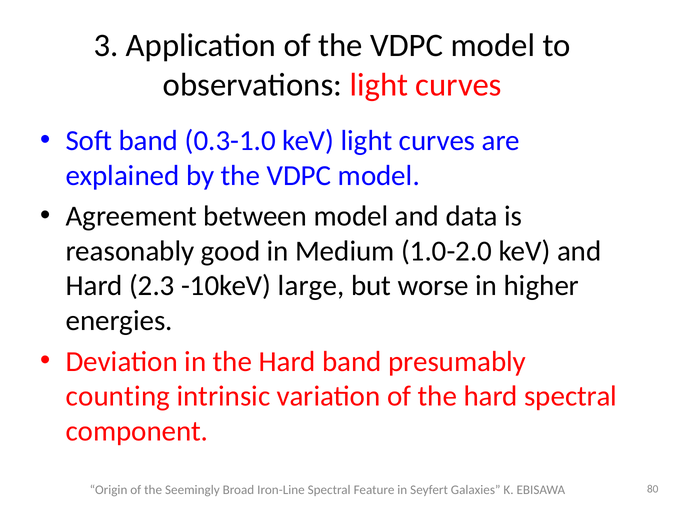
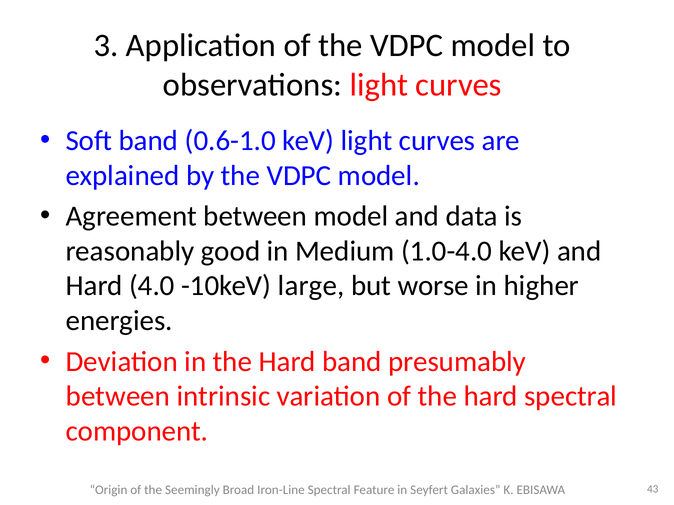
0.3-1.0: 0.3-1.0 -> 0.6-1.0
1.0-2.0: 1.0-2.0 -> 1.0-4.0
2.3: 2.3 -> 4.0
counting at (118, 397): counting -> between
80: 80 -> 43
